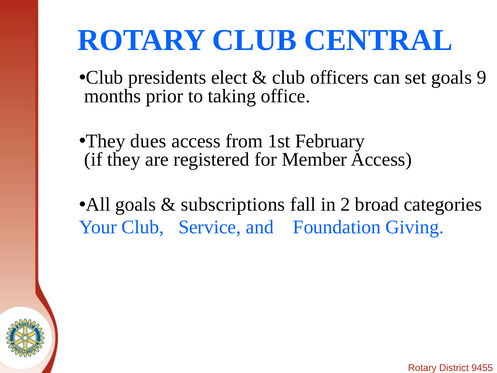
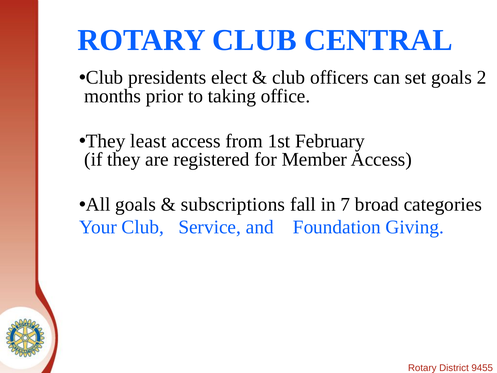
9: 9 -> 2
dues: dues -> least
2: 2 -> 7
